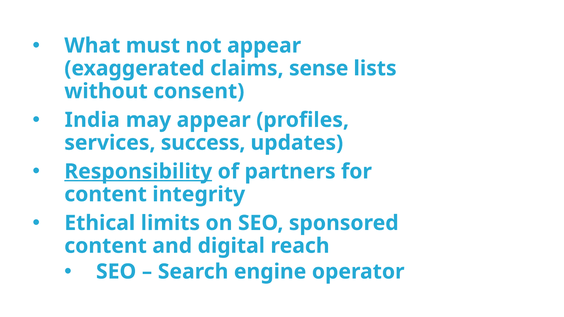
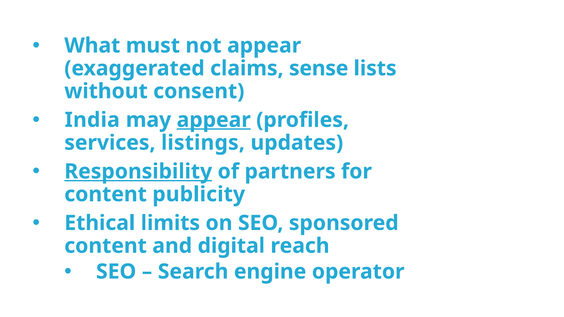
appear at (214, 120) underline: none -> present
success: success -> listings
integrity: integrity -> publicity
